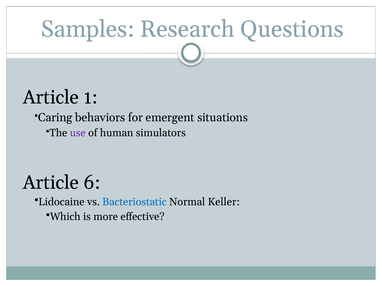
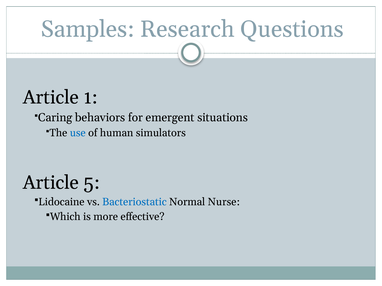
use colour: purple -> blue
6: 6 -> 5
Keller: Keller -> Nurse
